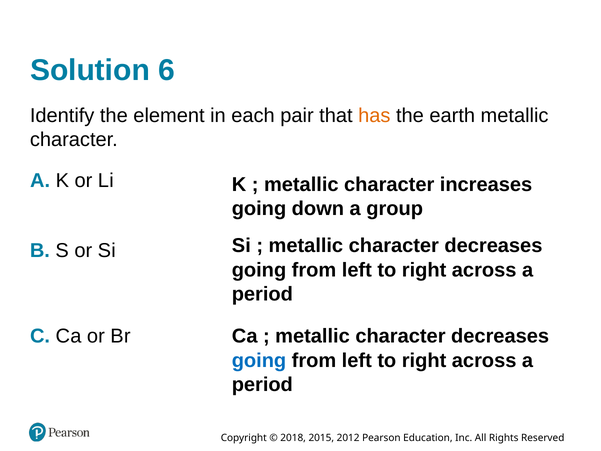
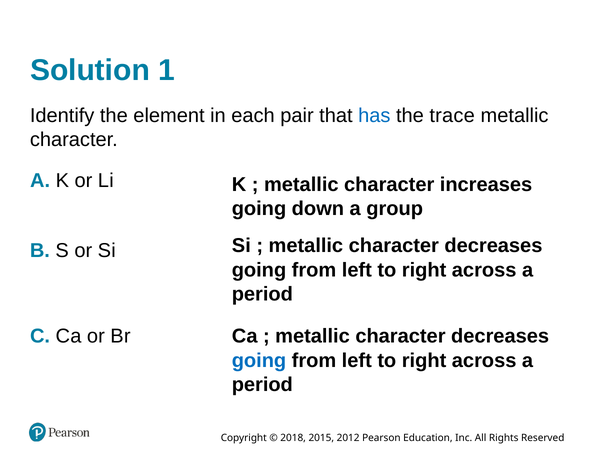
6: 6 -> 1
has colour: orange -> blue
earth: earth -> trace
